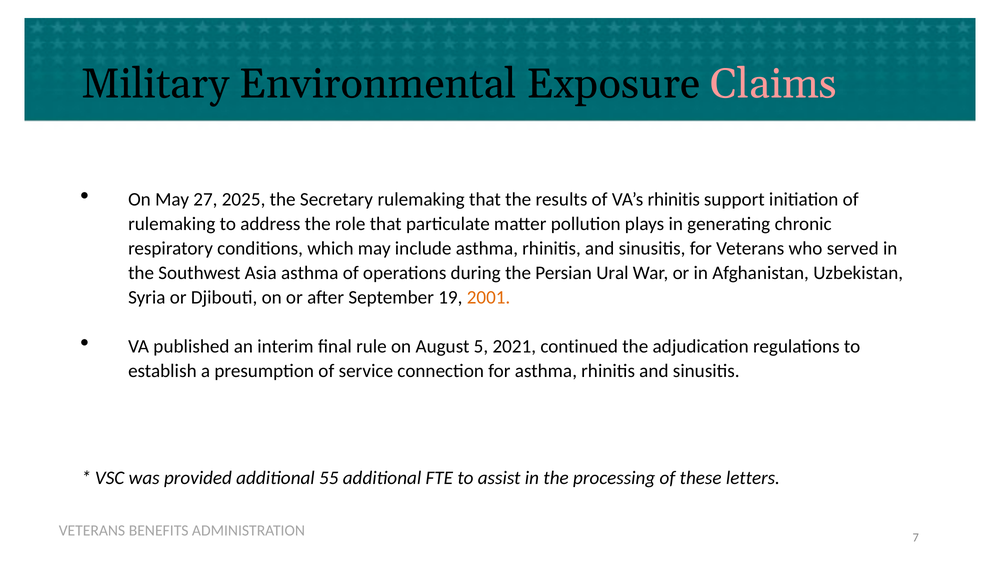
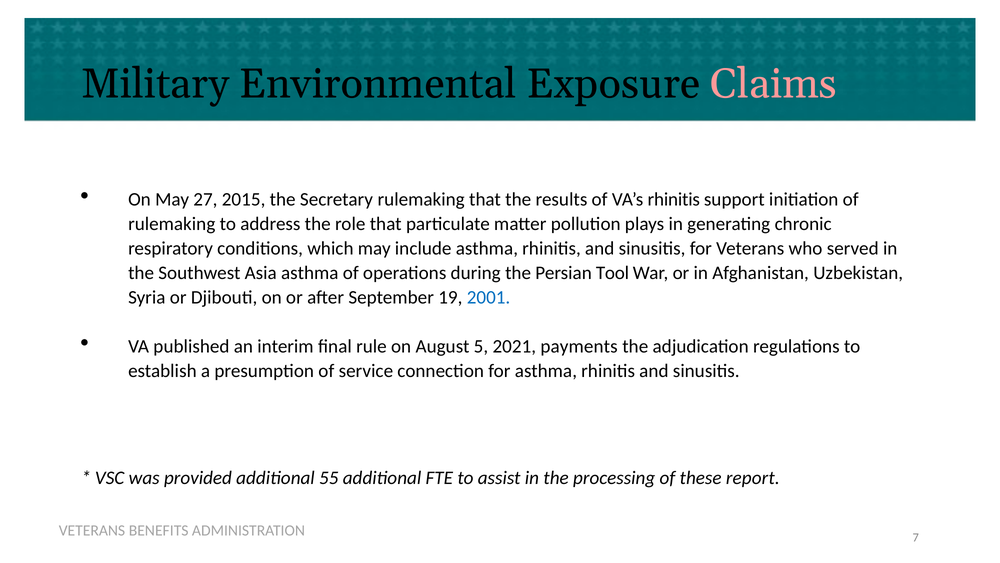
2025: 2025 -> 2015
Ural: Ural -> Tool
2001 colour: orange -> blue
continued: continued -> payments
letters: letters -> report
